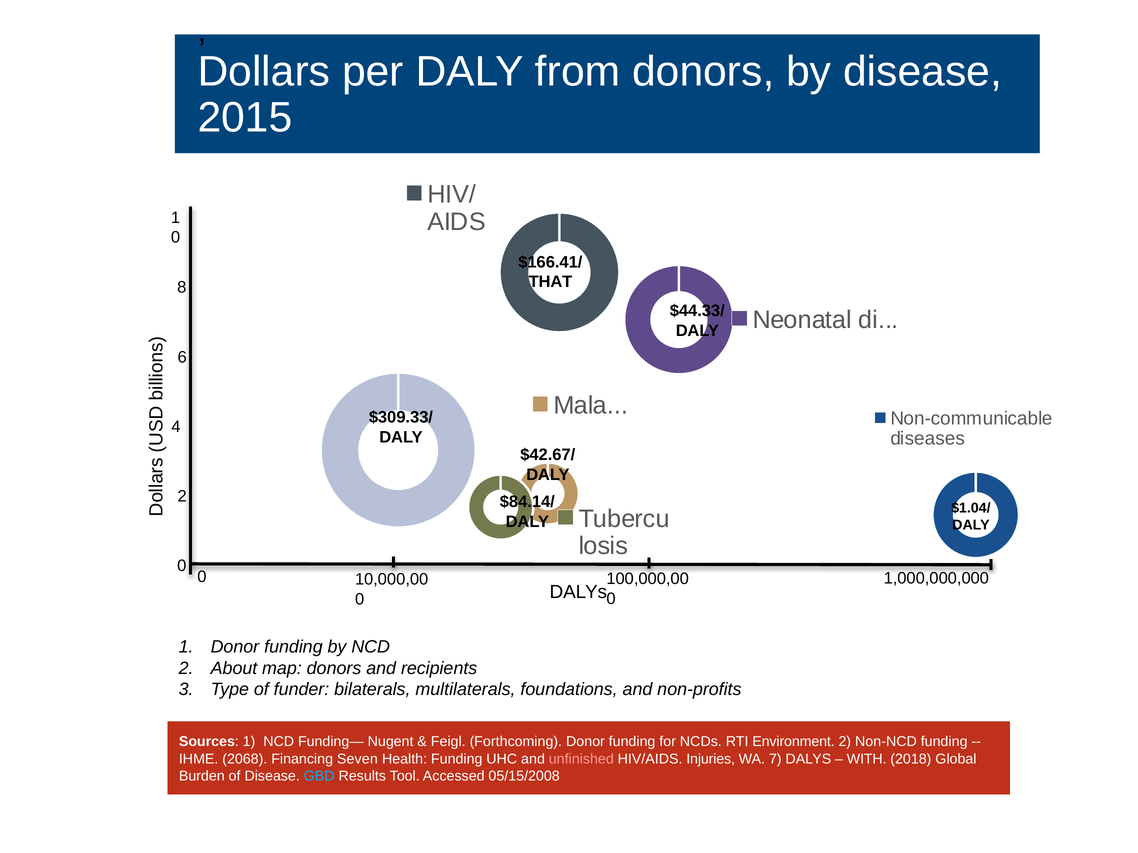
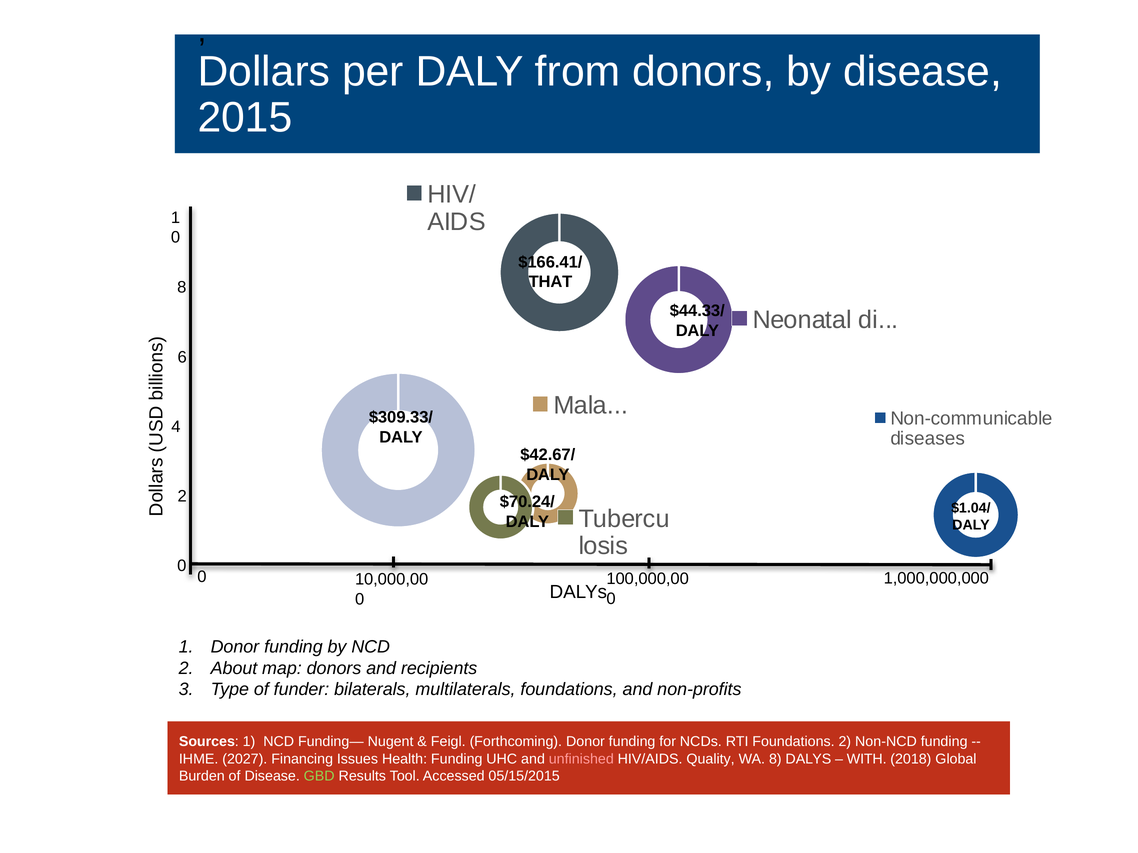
$84.14/: $84.14/ -> $70.24/
RTI Environment: Environment -> Foundations
2068: 2068 -> 2027
Seven: Seven -> Issues
Injuries: Injuries -> Quality
WA 7: 7 -> 8
GBD colour: light blue -> light green
05/15/2008: 05/15/2008 -> 05/15/2015
